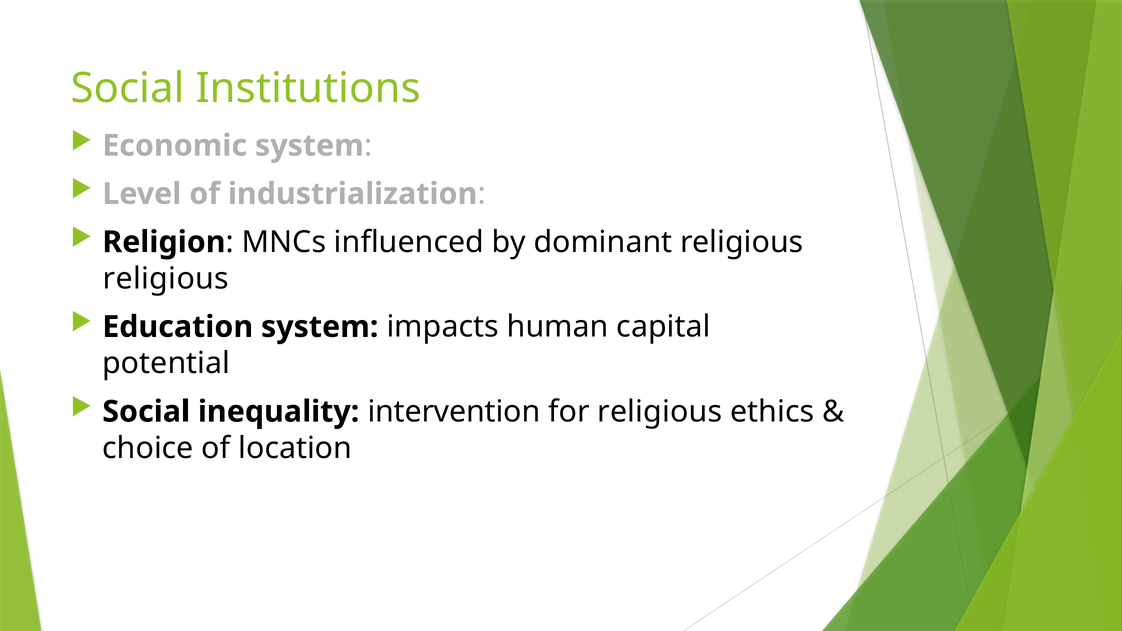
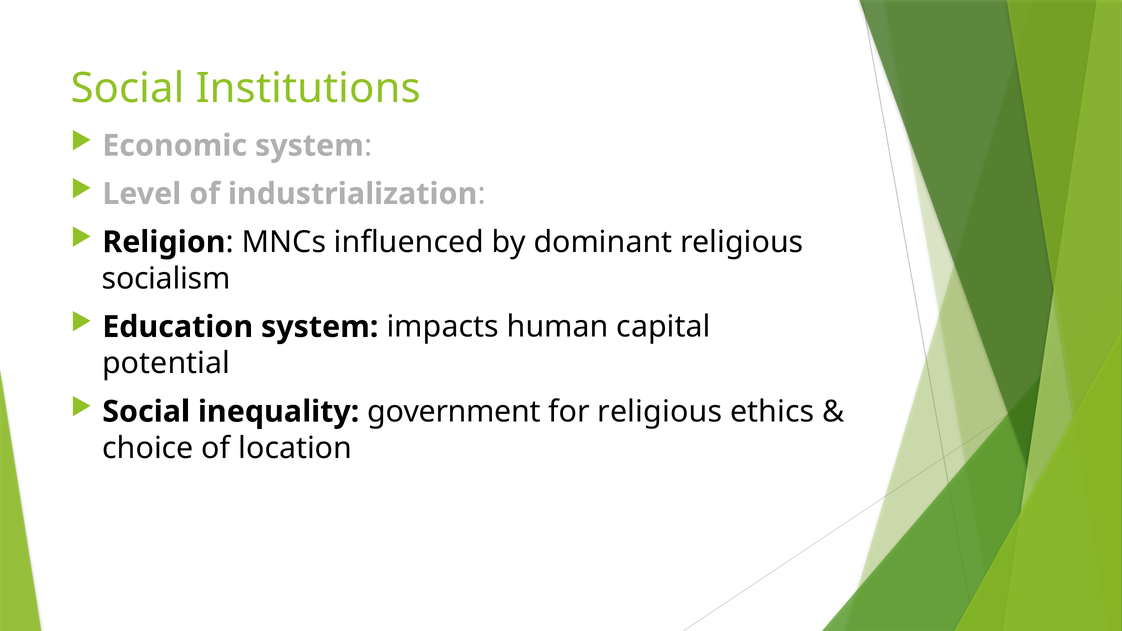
religious at (166, 279): religious -> socialism
intervention: intervention -> government
